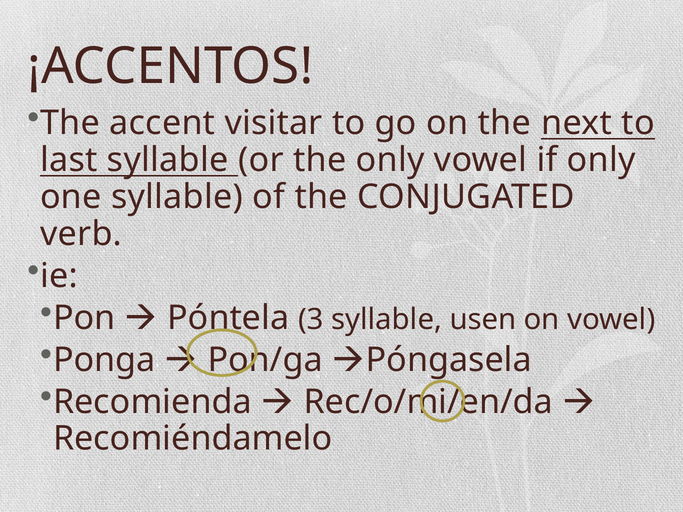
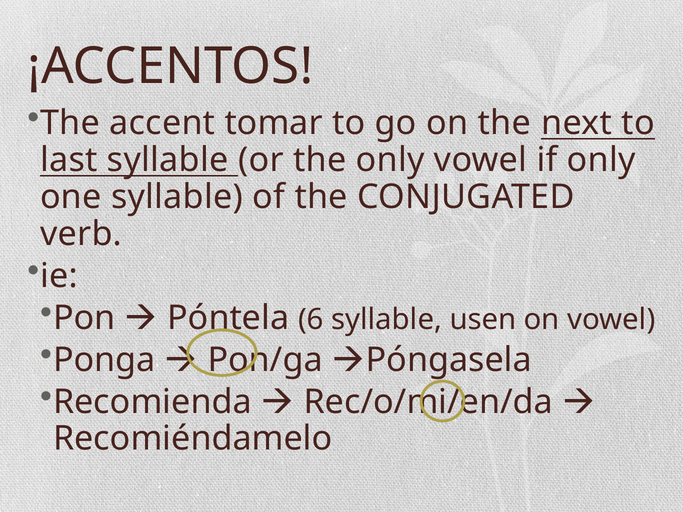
visitar: visitar -> tomar
3: 3 -> 6
